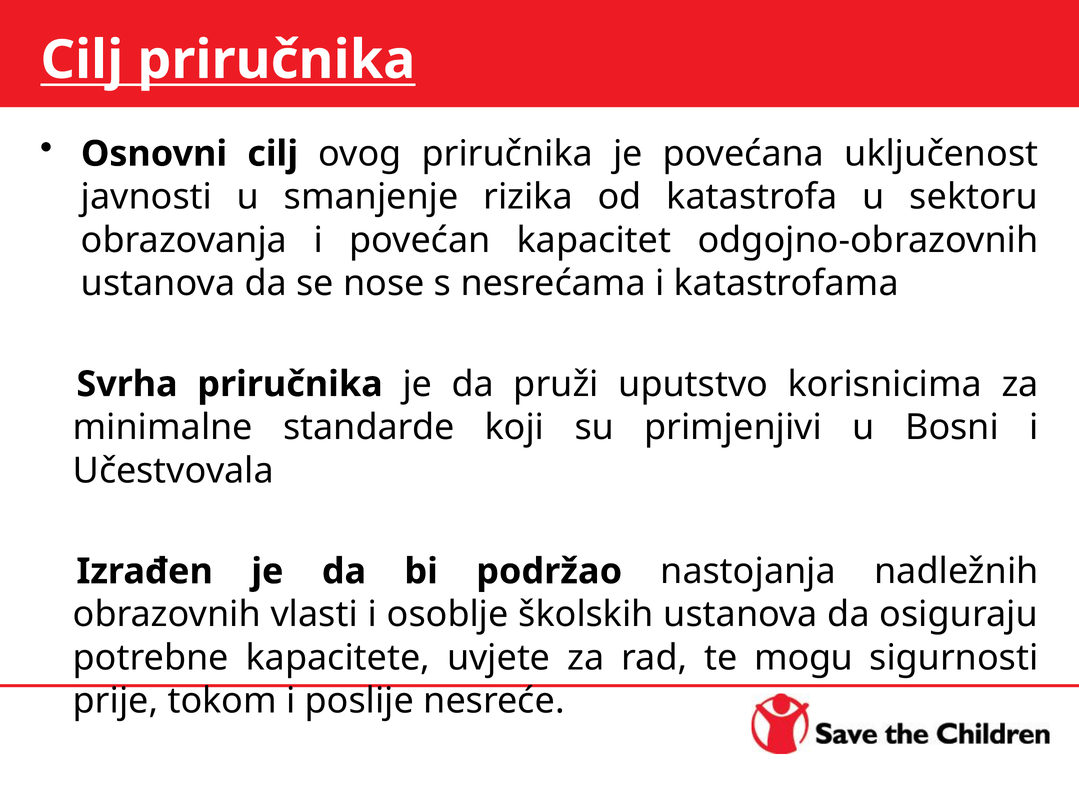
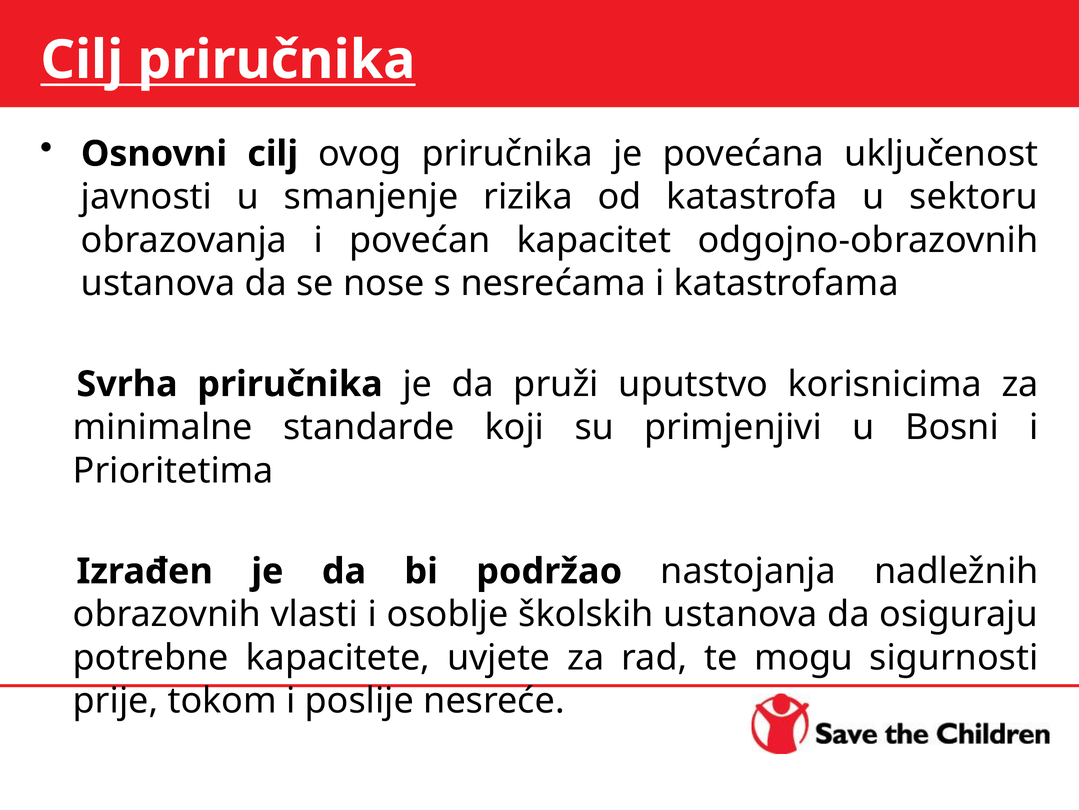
Učestvovala: Učestvovala -> Prioritetima
